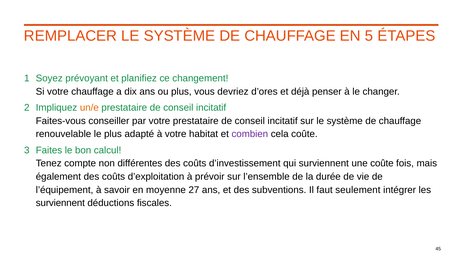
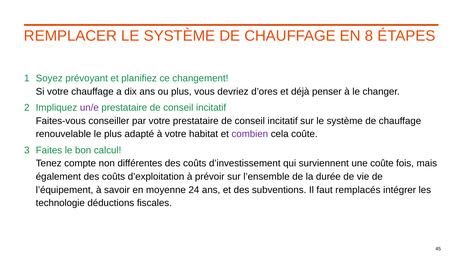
5: 5 -> 8
un/e colour: orange -> purple
27: 27 -> 24
seulement: seulement -> remplacés
surviennent at (60, 203): surviennent -> technologie
